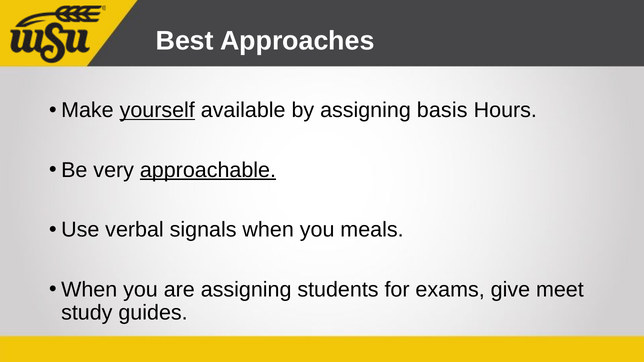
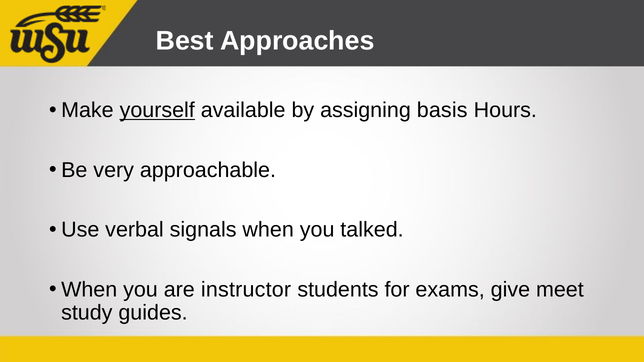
approachable underline: present -> none
meals: meals -> talked
are assigning: assigning -> instructor
